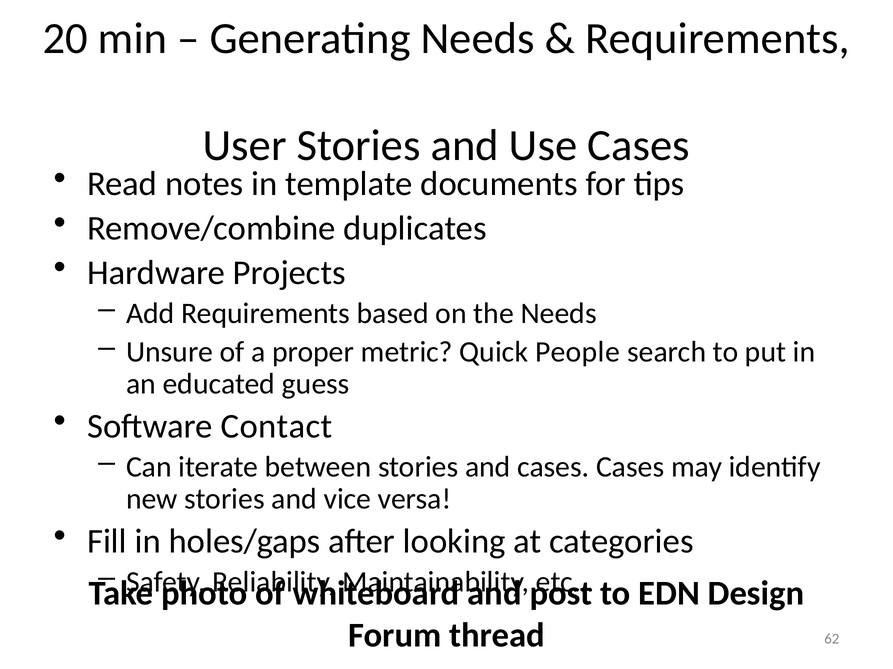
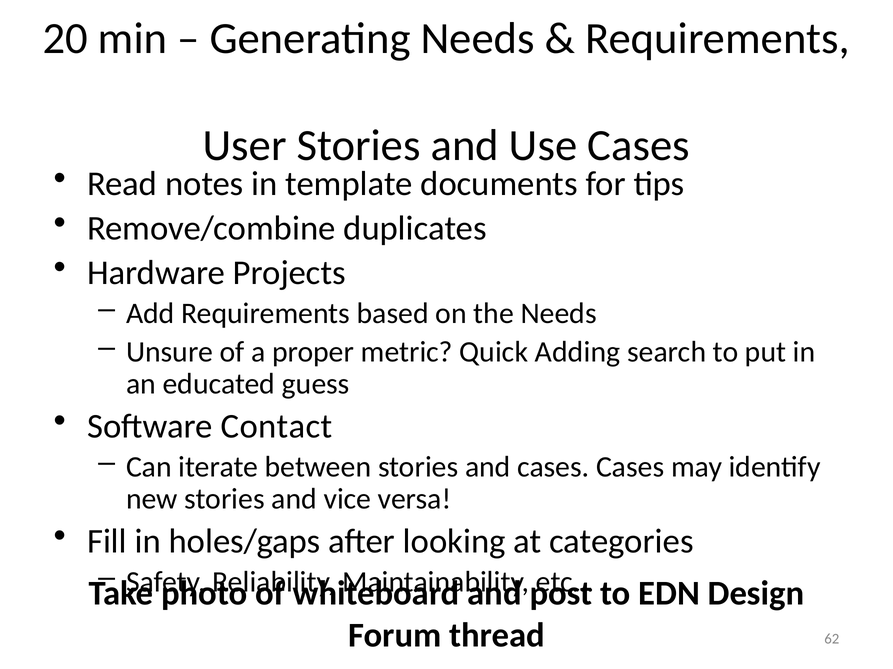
People: People -> Adding
